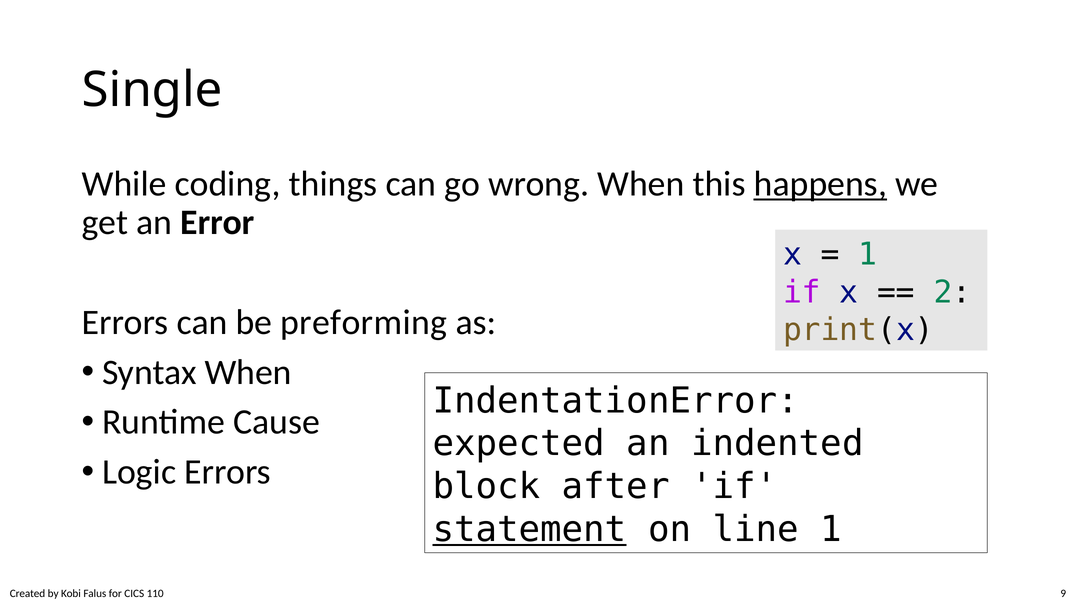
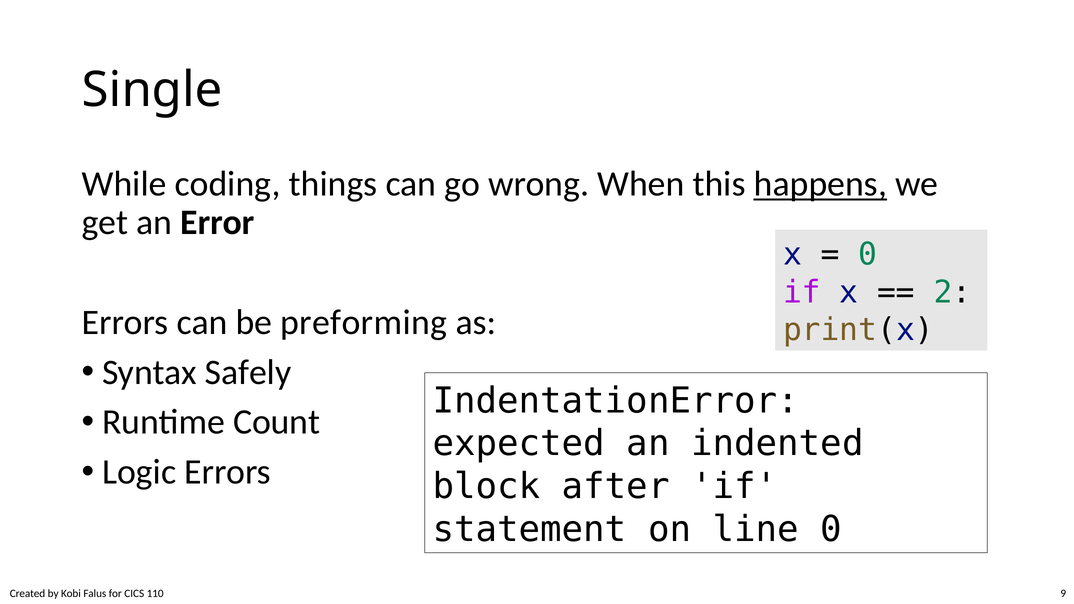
1 at (868, 255): 1 -> 0
Syntax When: When -> Safely
Cause: Cause -> Count
statement underline: present -> none
line 1: 1 -> 0
